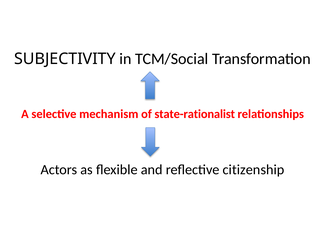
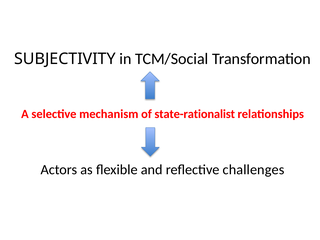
citizenship: citizenship -> challenges
